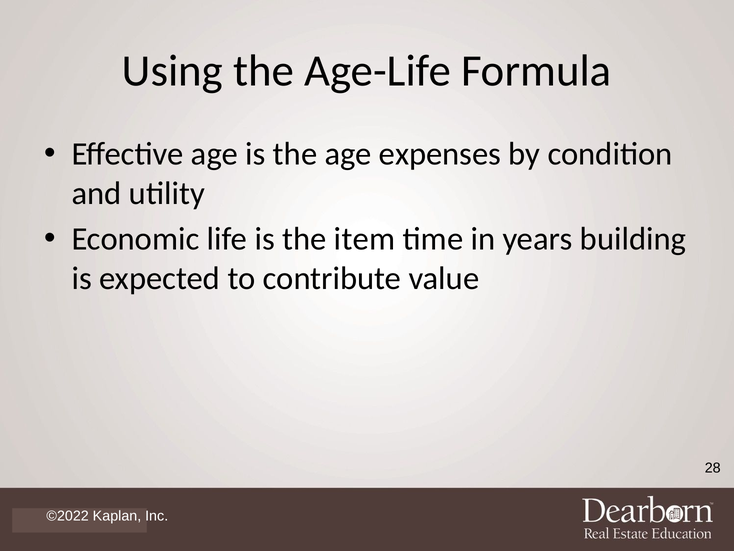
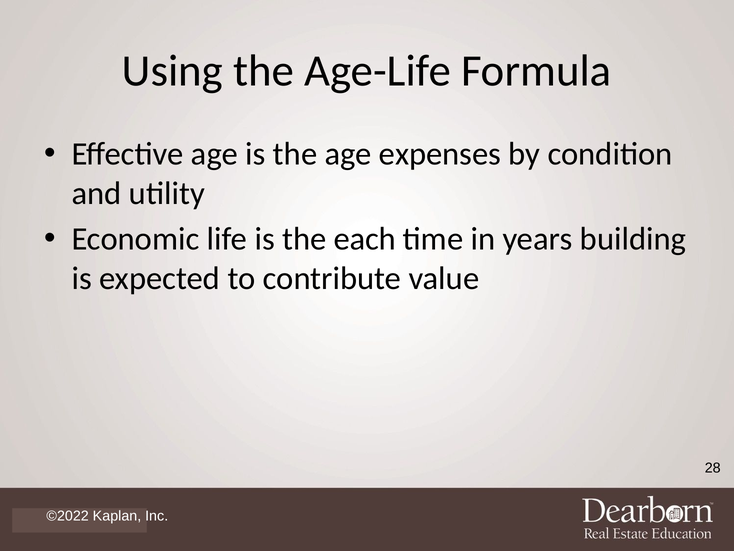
item: item -> each
